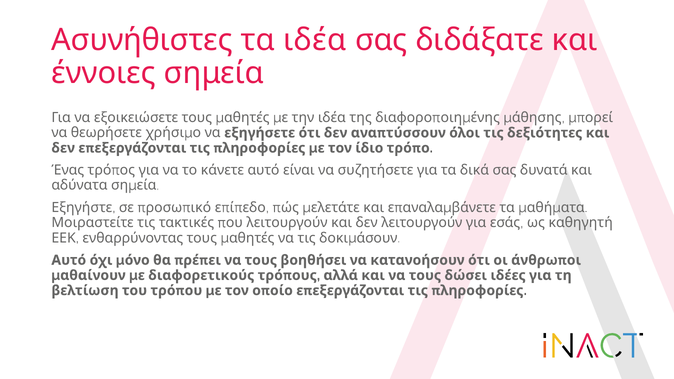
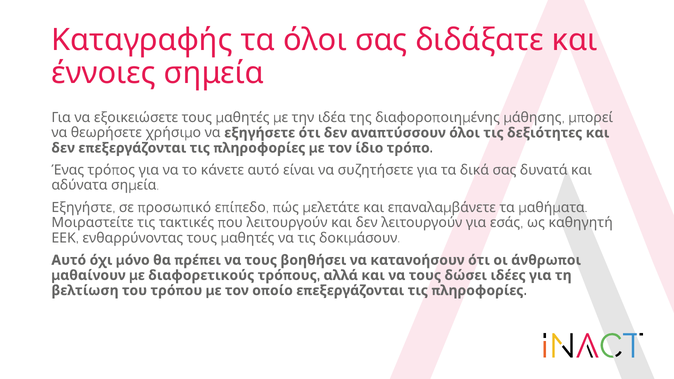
Ασυνήθιστες: Ασυνήθιστες -> Καταγραφής
τα ιδέα: ιδέα -> όλοι
